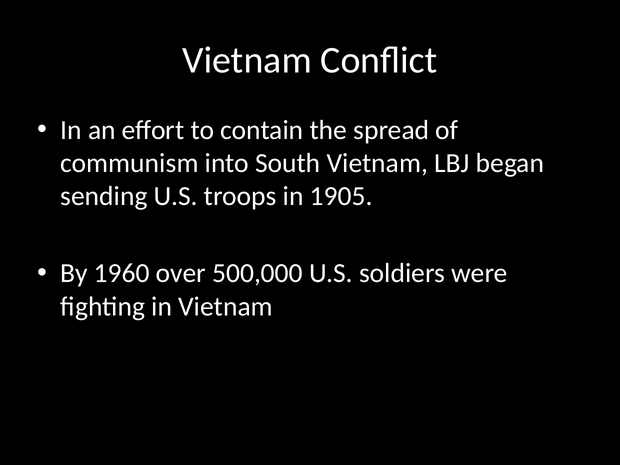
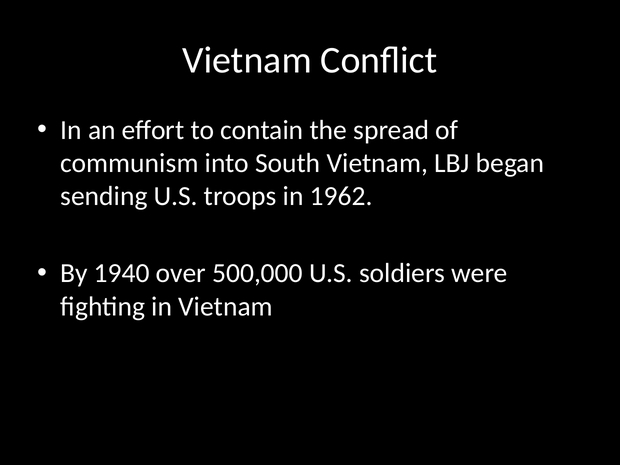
1905: 1905 -> 1962
1960: 1960 -> 1940
